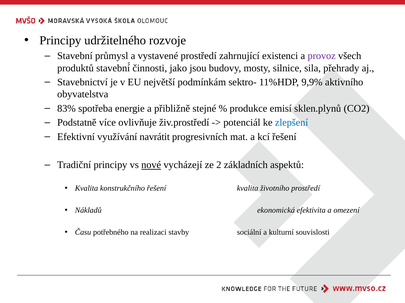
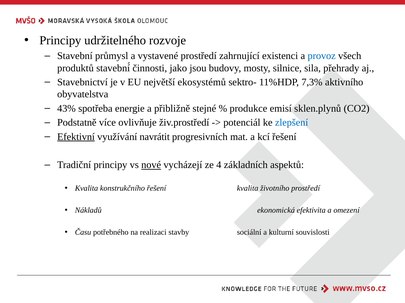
provoz colour: purple -> blue
podmínkám: podmínkám -> ekosystémů
9,9%: 9,9% -> 7,3%
83%: 83% -> 43%
Efektivní underline: none -> present
2: 2 -> 4
